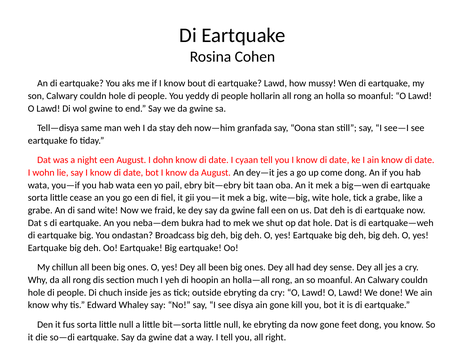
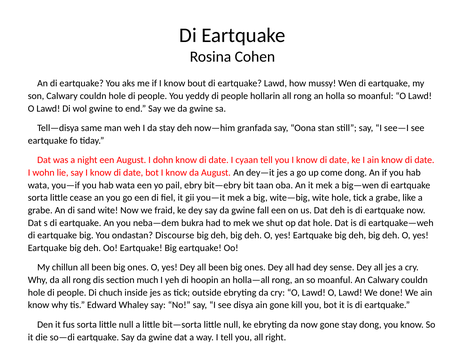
Broadcass: Broadcass -> Discourse
gone feet: feet -> stay
